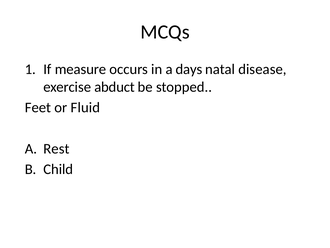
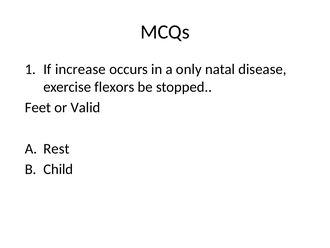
measure: measure -> increase
days: days -> only
abduct: abduct -> flexors
Fluid: Fluid -> Valid
